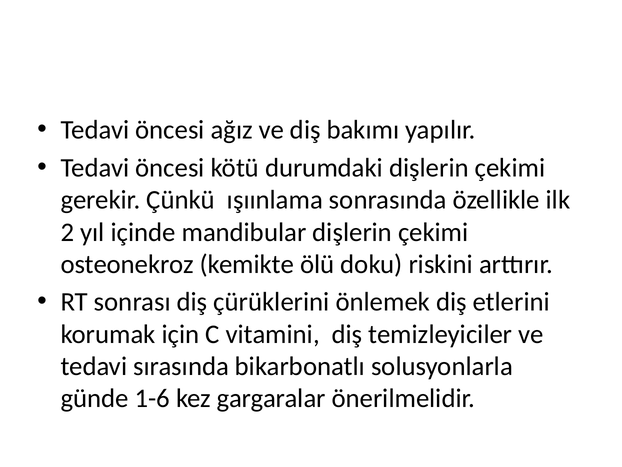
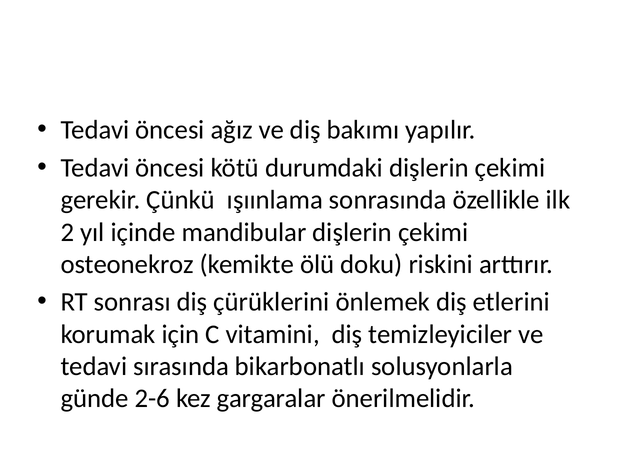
1-6: 1-6 -> 2-6
